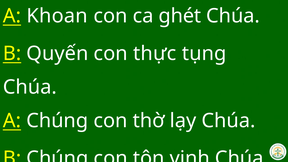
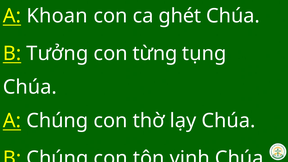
Quyến: Quyến -> Tưởng
thực: thực -> từng
